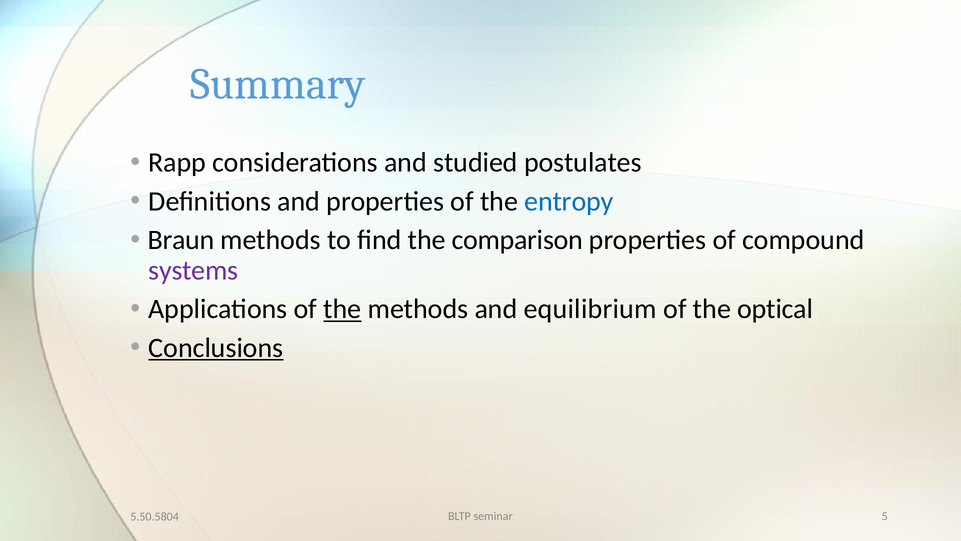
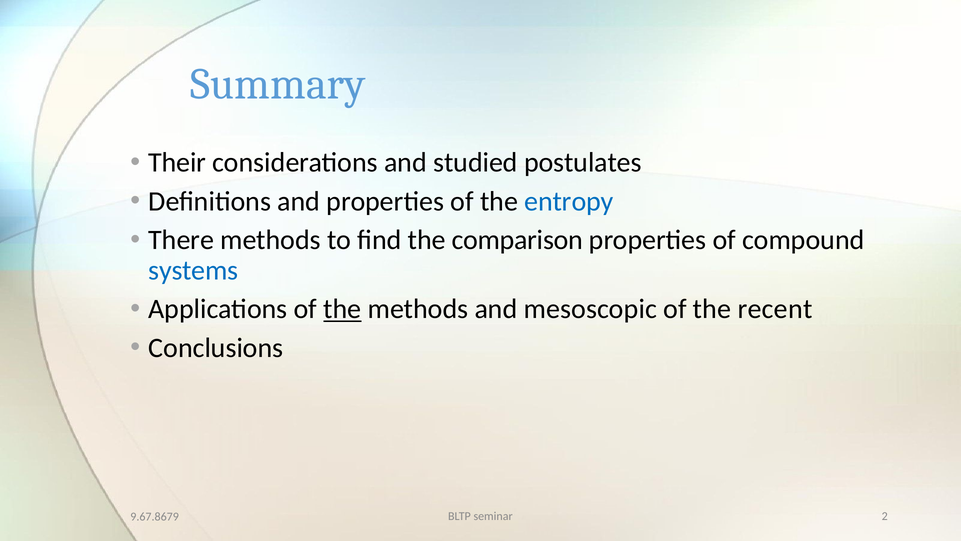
Rapp: Rapp -> Their
Braun: Braun -> There
systems colour: purple -> blue
equilibrium: equilibrium -> mesoscopic
optical: optical -> recent
Conclusions underline: present -> none
5: 5 -> 2
5.50.5804: 5.50.5804 -> 9.67.8679
